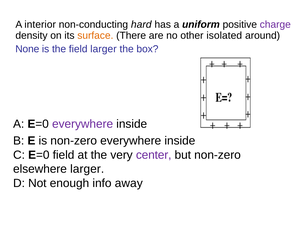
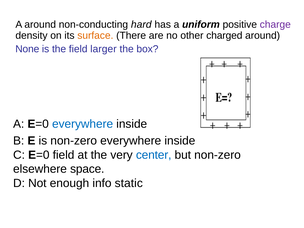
A interior: interior -> around
isolated: isolated -> charged
everywhere at (83, 124) colour: purple -> blue
center colour: purple -> blue
elsewhere larger: larger -> space
away: away -> static
